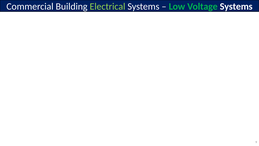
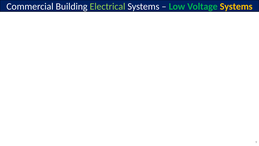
Systems at (236, 6) colour: white -> yellow
